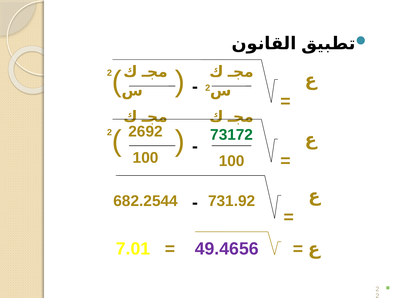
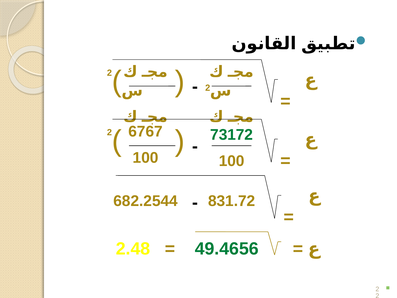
2692: 2692 -> 6767
731.92: 731.92 -> 831.72
7.01: 7.01 -> 2.48
49.4656 colour: purple -> green
